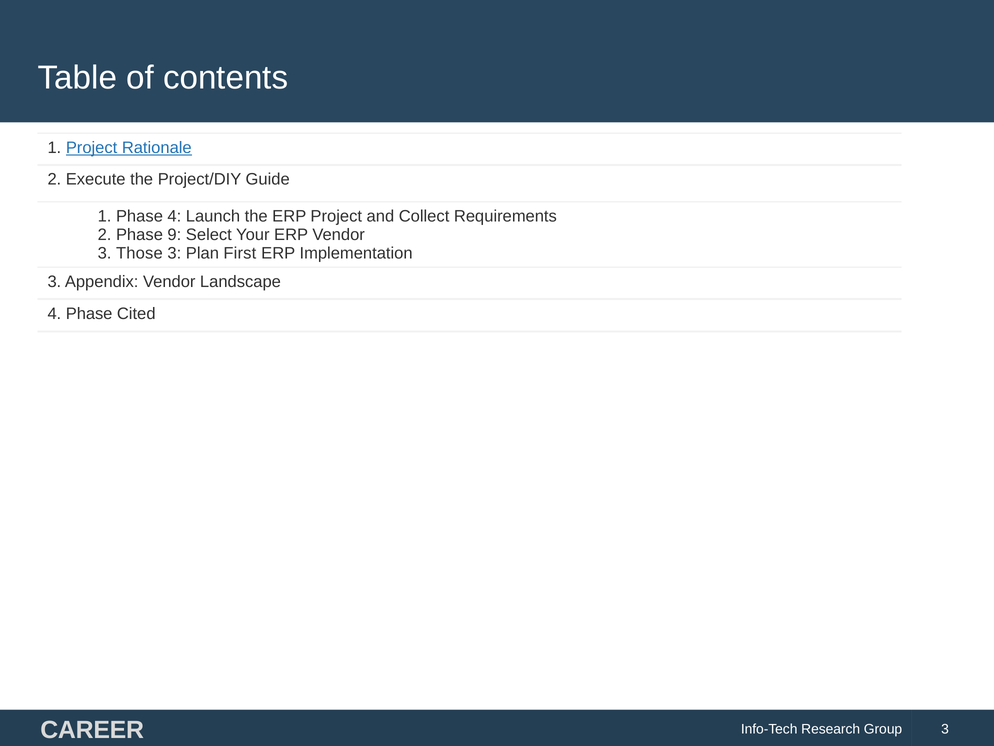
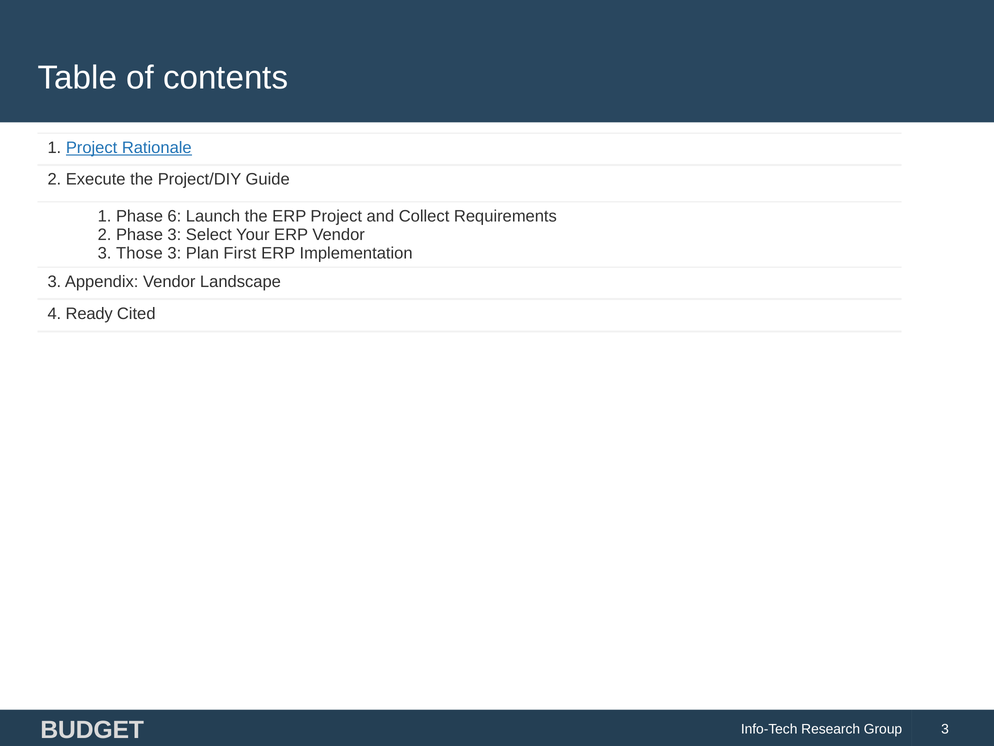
Phase 4: 4 -> 6
Phase 9: 9 -> 3
4 Phase: Phase -> Ready
CAREER: CAREER -> BUDGET
